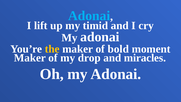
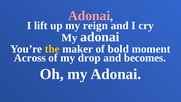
Adonai at (89, 16) colour: light blue -> pink
timid: timid -> reign
Maker at (30, 58): Maker -> Across
miracles: miracles -> becomes
